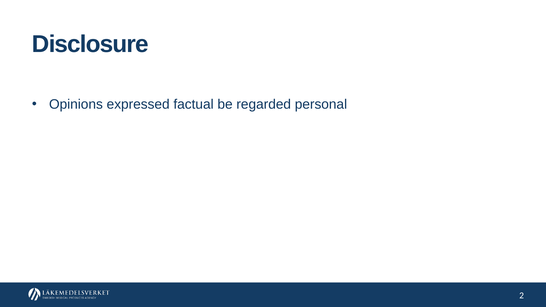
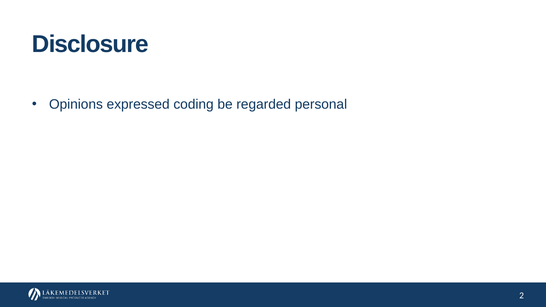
factual: factual -> coding
